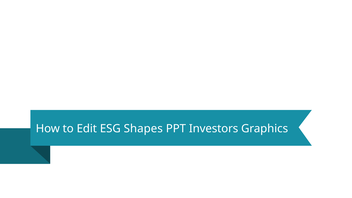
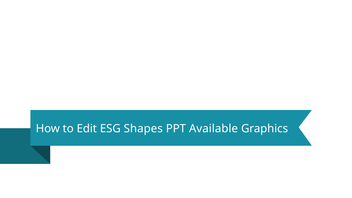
Investors: Investors -> Available
